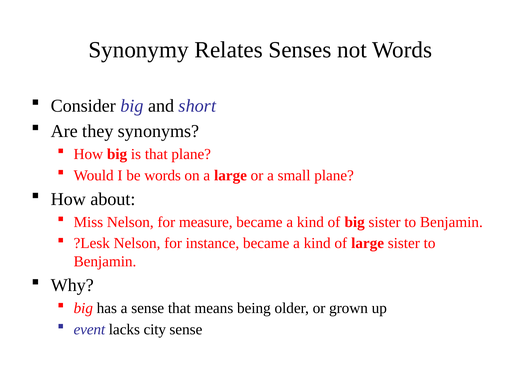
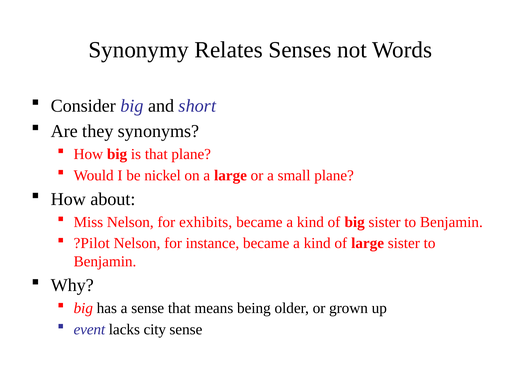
be words: words -> nickel
measure: measure -> exhibits
?Lesk: ?Lesk -> ?Pilot
